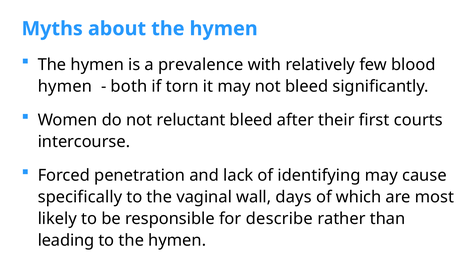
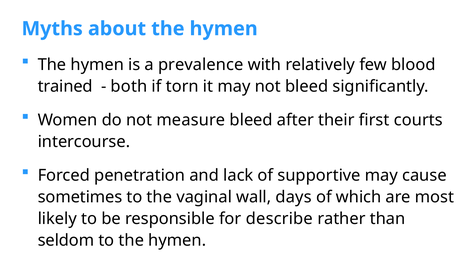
hymen at (65, 86): hymen -> trained
reluctant: reluctant -> measure
identifying: identifying -> supportive
specifically: specifically -> sometimes
leading: leading -> seldom
